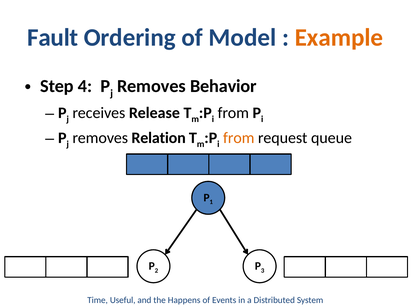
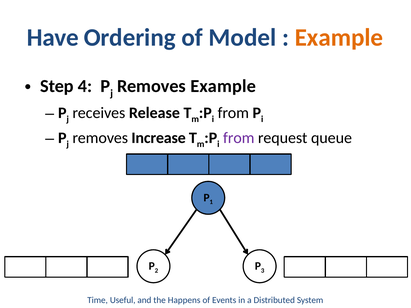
Fault: Fault -> Have
Removes Behavior: Behavior -> Example
Relation: Relation -> Increase
from at (239, 138) colour: orange -> purple
